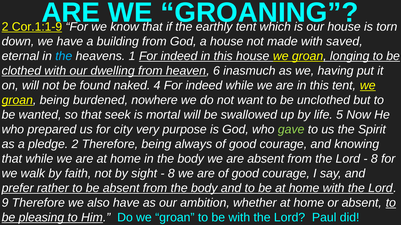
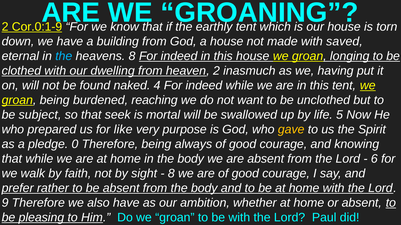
Cor.1:1-9: Cor.1:1-9 -> Cor.0:1-9
heavens 1: 1 -> 8
heaven 6: 6 -> 2
nowhere: nowhere -> reaching
wanted: wanted -> subject
city: city -> like
gave colour: light green -> yellow
pledge 2: 2 -> 0
8 at (374, 159): 8 -> 6
